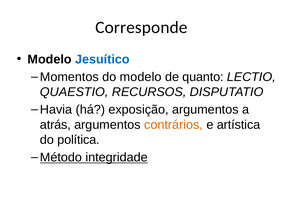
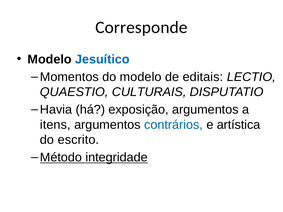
quanto: quanto -> editais
RECURSOS: RECURSOS -> CULTURAIS
atrás: atrás -> itens
contrários colour: orange -> blue
política: política -> escrito
